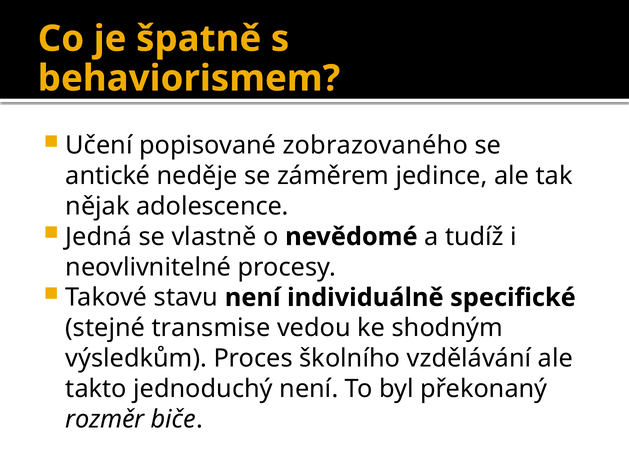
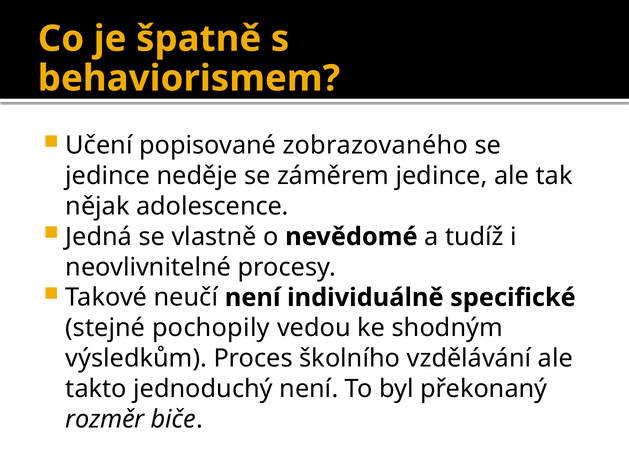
antické at (108, 176): antické -> jedince
stavu: stavu -> neučí
transmise: transmise -> pochopily
